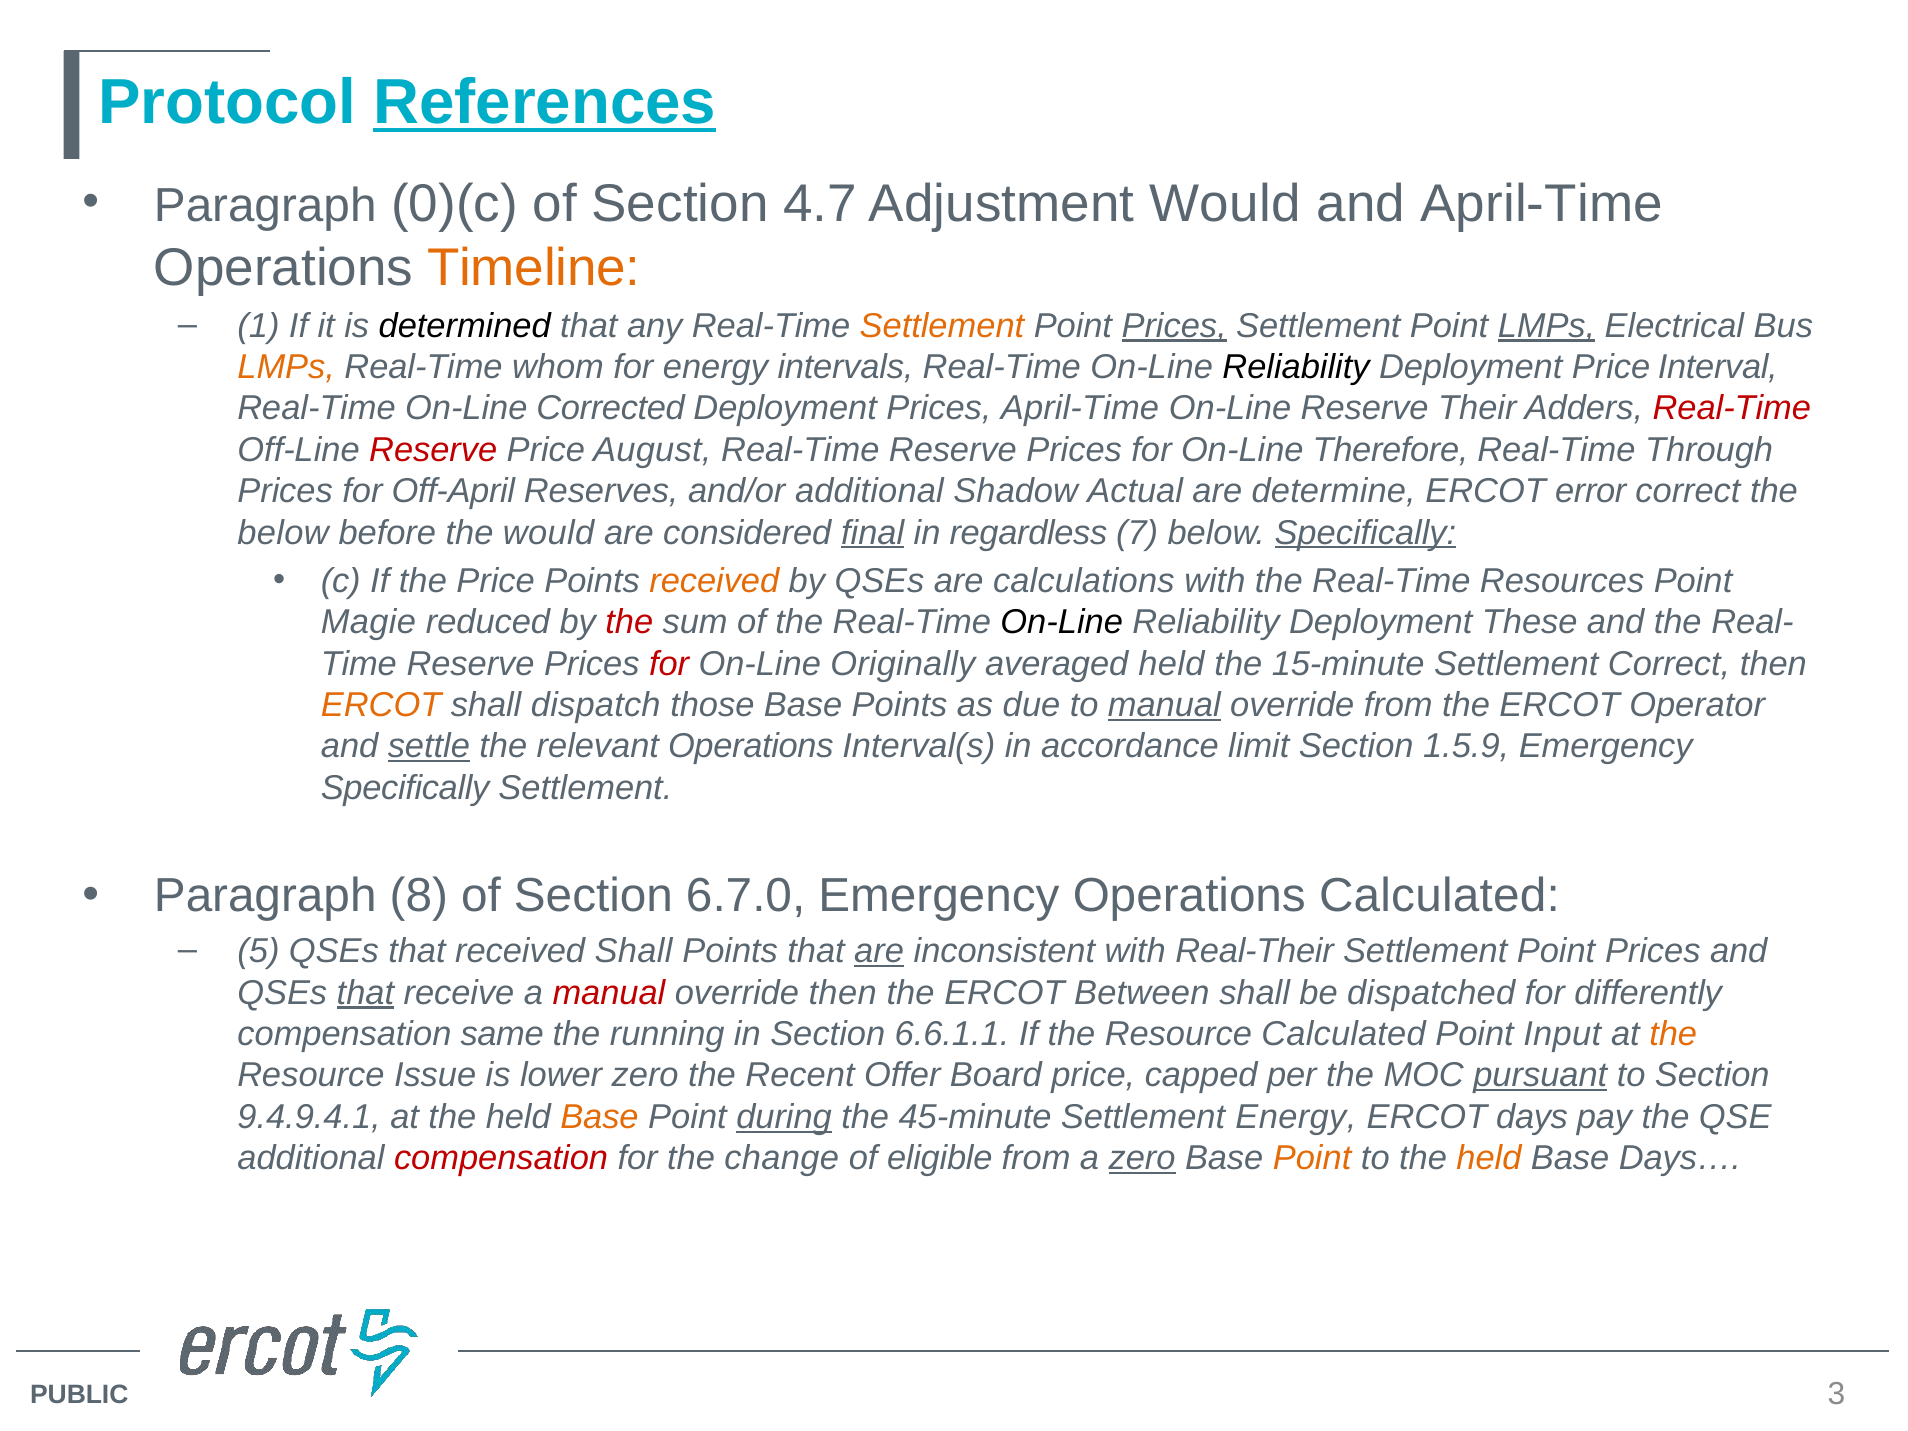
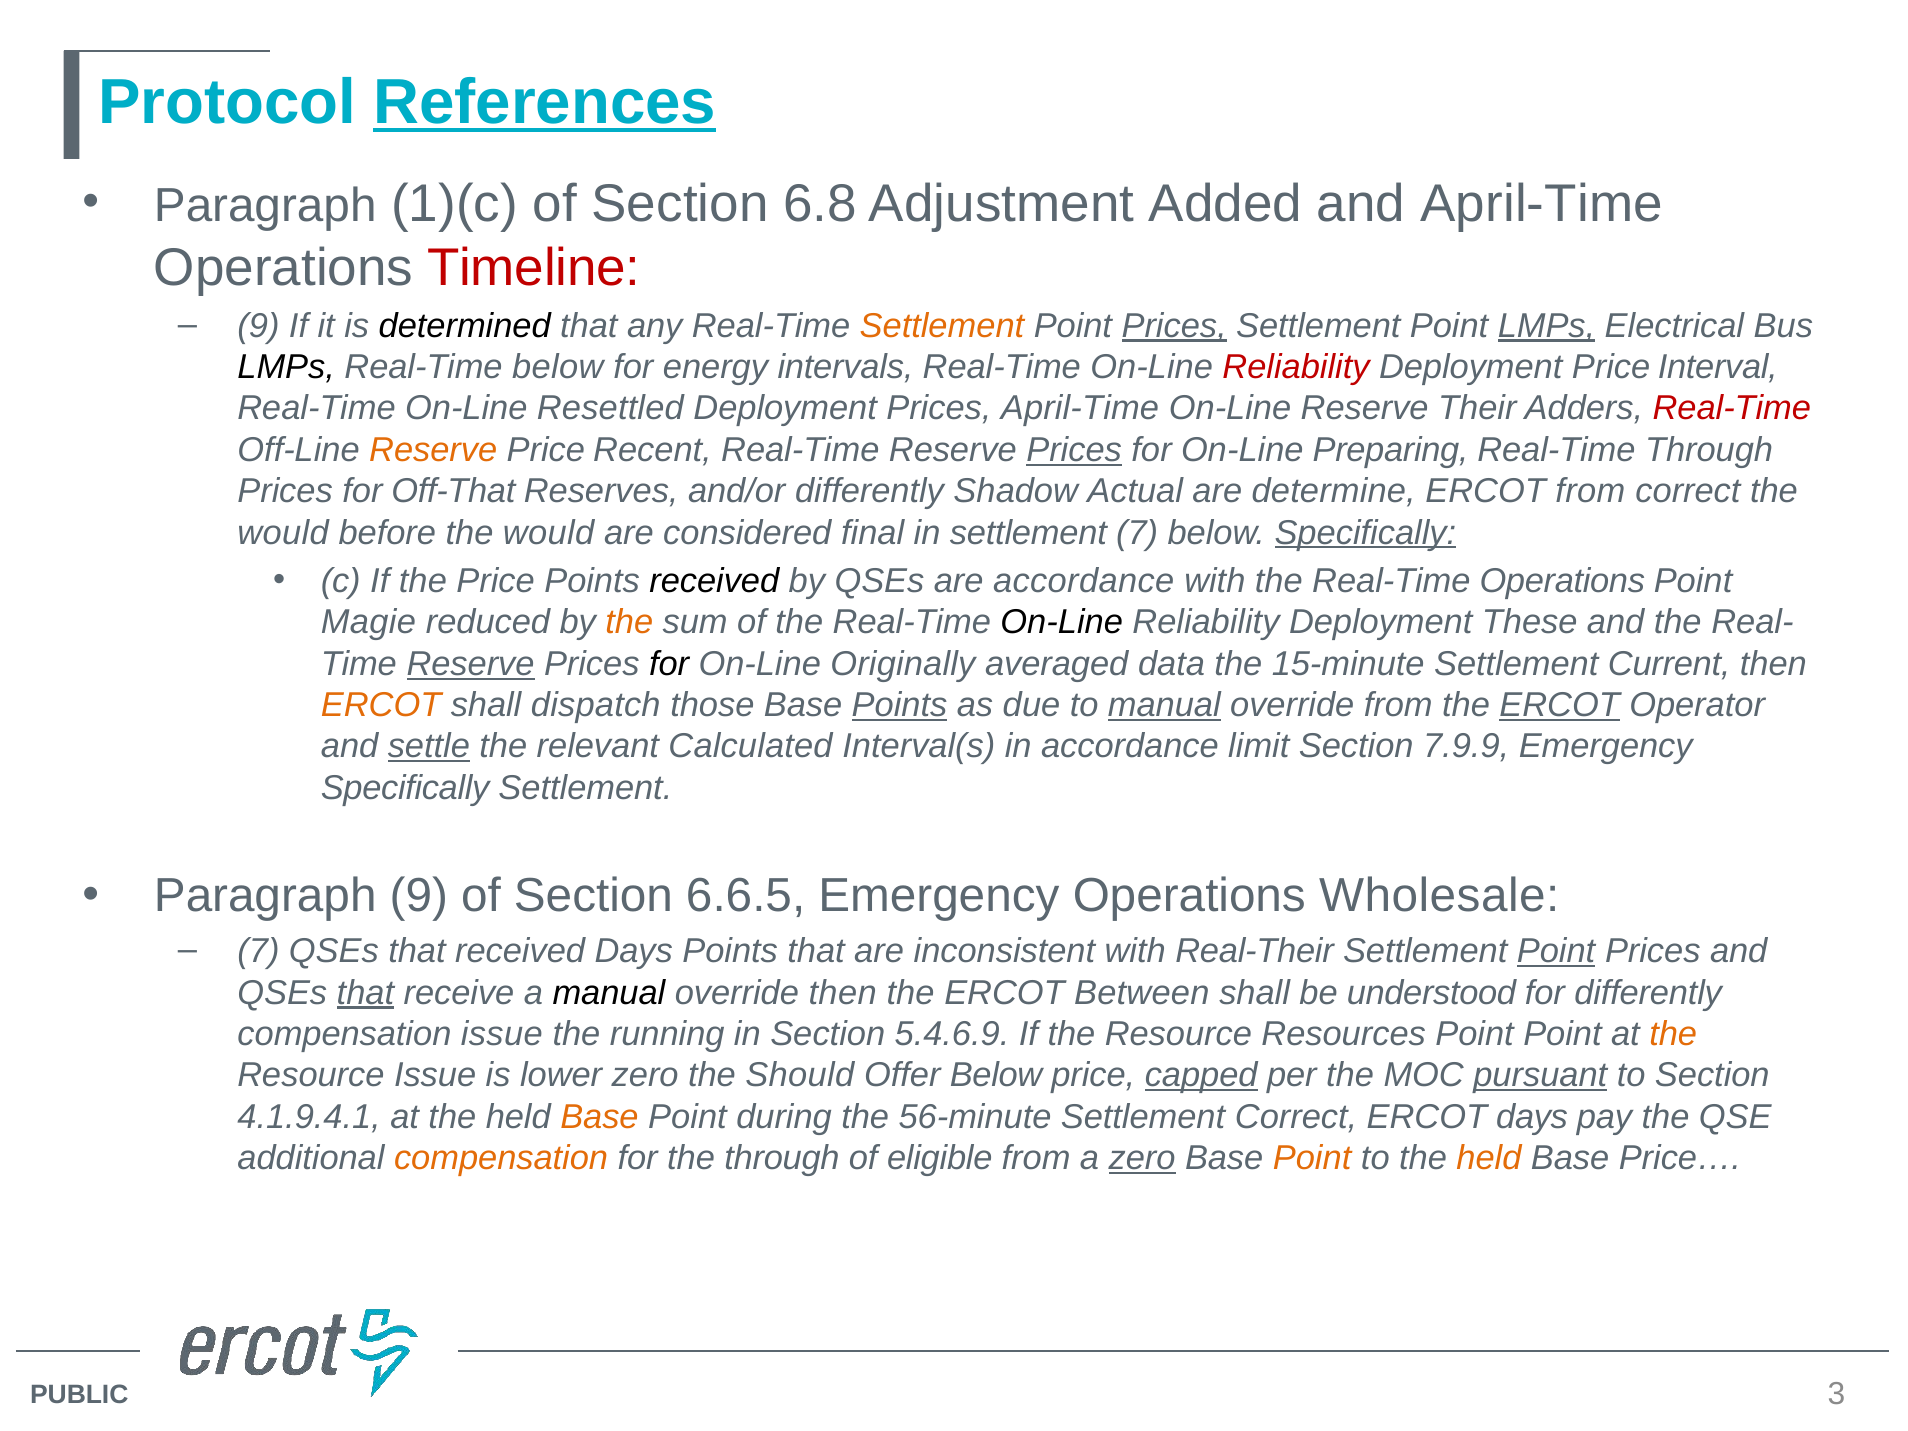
0)(c: 0)(c -> 1)(c
4.7: 4.7 -> 6.8
Adjustment Would: Would -> Added
Timeline colour: orange -> red
1 at (258, 326): 1 -> 9
LMPs at (286, 367) colour: orange -> black
Real-Time whom: whom -> below
Reliability at (1296, 367) colour: black -> red
Corrected: Corrected -> Resettled
Reserve at (433, 450) colour: red -> orange
August: August -> Recent
Prices at (1074, 450) underline: none -> present
Therefore: Therefore -> Preparing
Off-April: Off-April -> Off-That
and/or additional: additional -> differently
ERCOT error: error -> from
below at (283, 533): below -> would
final underline: present -> none
in regardless: regardless -> settlement
received at (714, 581) colour: orange -> black
are calculations: calculations -> accordance
Real-Time Resources: Resources -> Operations
the at (629, 622) colour: red -> orange
Reserve at (471, 664) underline: none -> present
for at (669, 664) colour: red -> black
averaged held: held -> data
Settlement Correct: Correct -> Current
Points at (900, 705) underline: none -> present
ERCOT at (1560, 705) underline: none -> present
relevant Operations: Operations -> Calculated
1.5.9: 1.5.9 -> 7.9.9
Paragraph 8: 8 -> 9
6.7.0: 6.7.0 -> 6.6.5
Operations Calculated: Calculated -> Wholesale
5 at (258, 951): 5 -> 7
received Shall: Shall -> Days
are at (879, 951) underline: present -> none
Point at (1556, 951) underline: none -> present
manual at (609, 993) colour: red -> black
dispatched: dispatched -> understood
compensation same: same -> issue
6.6.1.1: 6.6.1.1 -> 5.4.6.9
Resource Calculated: Calculated -> Resources
Point Input: Input -> Point
Recent: Recent -> Should
Offer Board: Board -> Below
capped underline: none -> present
9.4.9.4.1: 9.4.9.4.1 -> 4.1.9.4.1
during underline: present -> none
45-minute: 45-minute -> 56-minute
Settlement Energy: Energy -> Correct
compensation at (501, 1158) colour: red -> orange
the change: change -> through
Days…: Days… -> Price…
